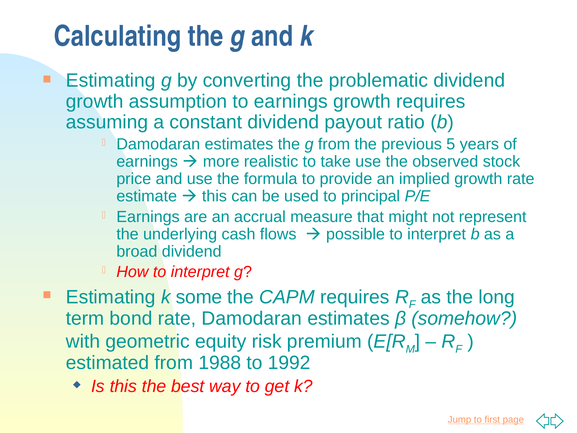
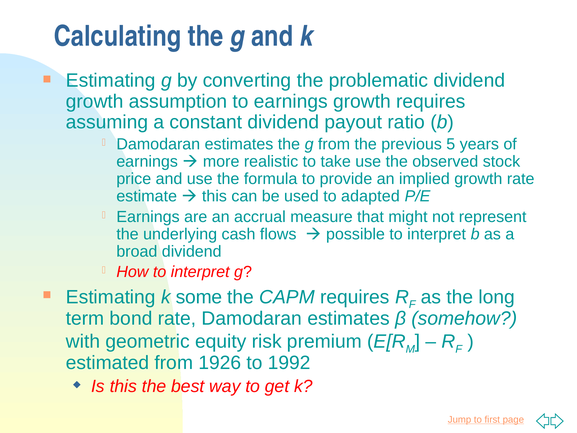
principal: principal -> adapted
1988: 1988 -> 1926
